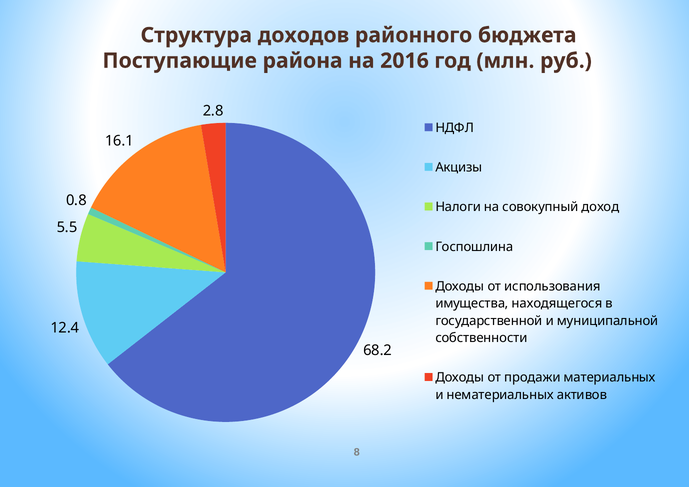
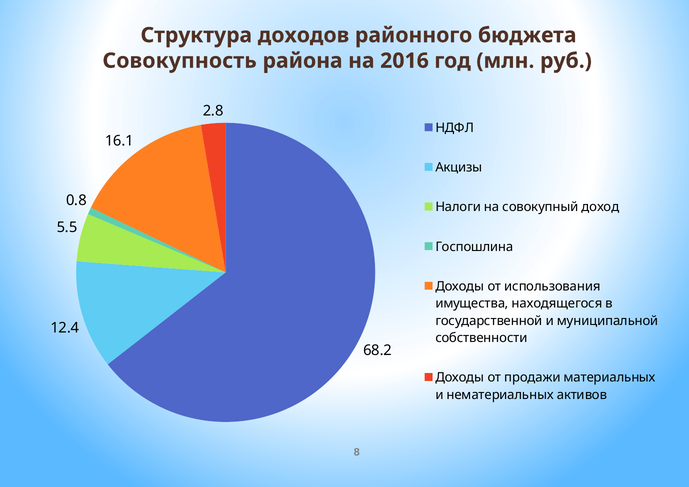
Поступающие: Поступающие -> Совокупность
